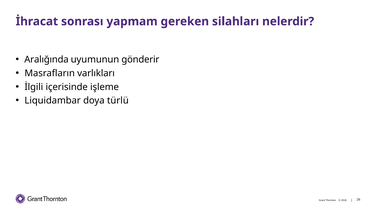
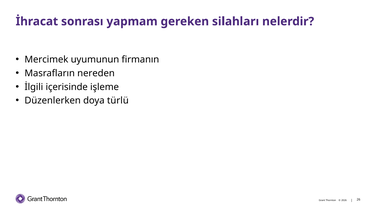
Aralığında: Aralığında -> Mercimek
gönderir: gönderir -> firmanın
varlıkları: varlıkları -> nereden
Liquidambar: Liquidambar -> Düzenlerken
